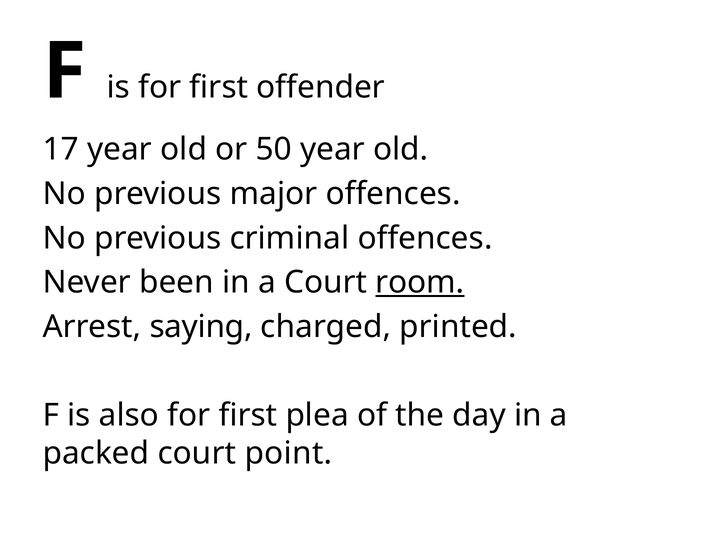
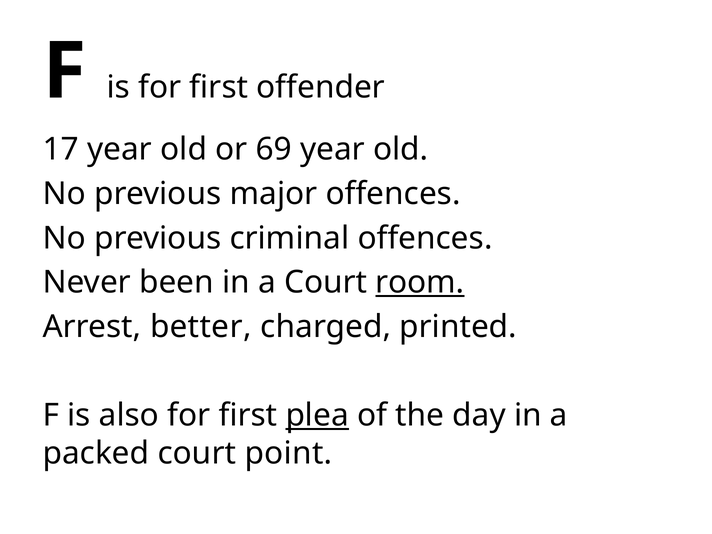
50: 50 -> 69
saying: saying -> better
plea underline: none -> present
